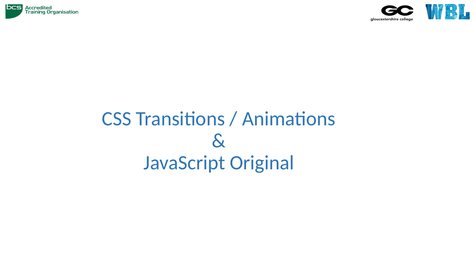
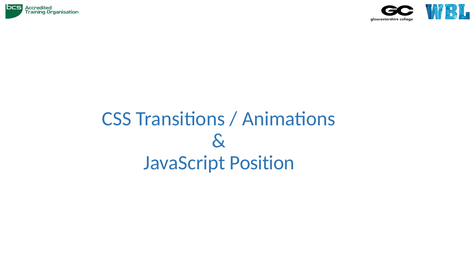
Original: Original -> Position
